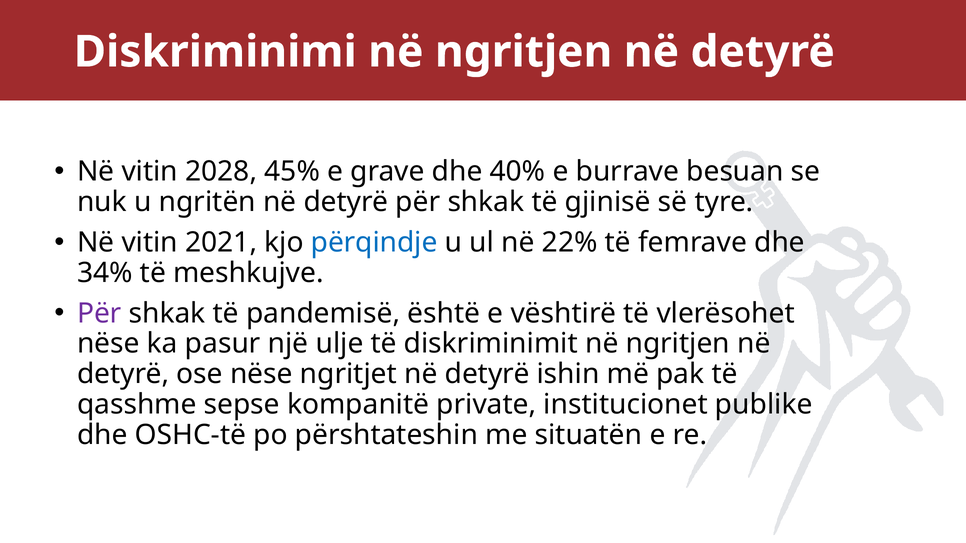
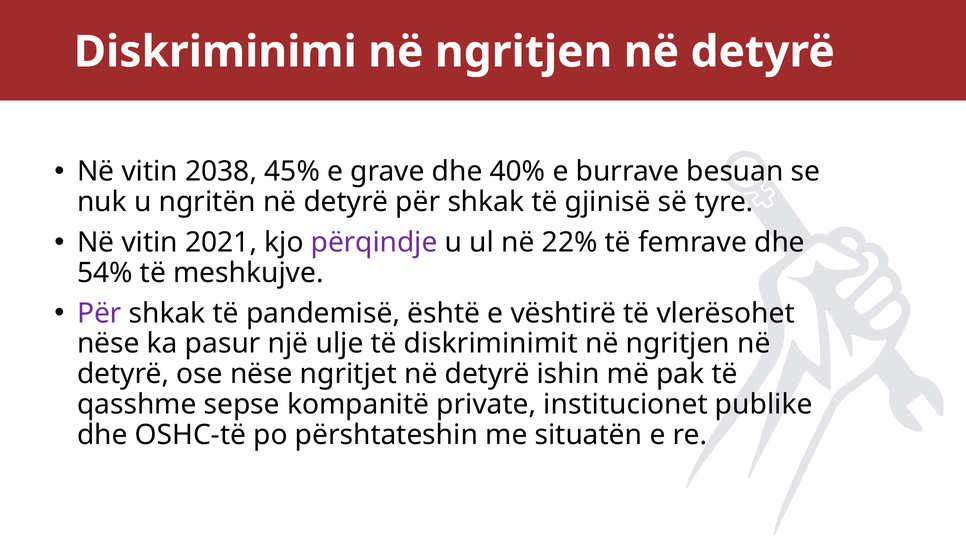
2028: 2028 -> 2038
përqindje colour: blue -> purple
34%: 34% -> 54%
